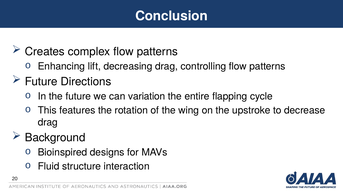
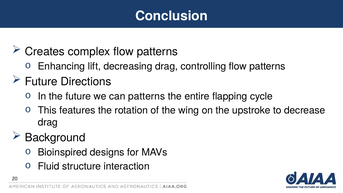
can variation: variation -> patterns
